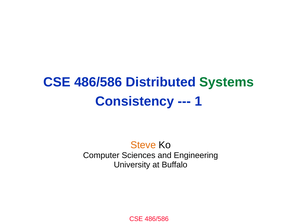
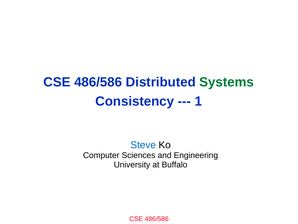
Steve colour: orange -> blue
